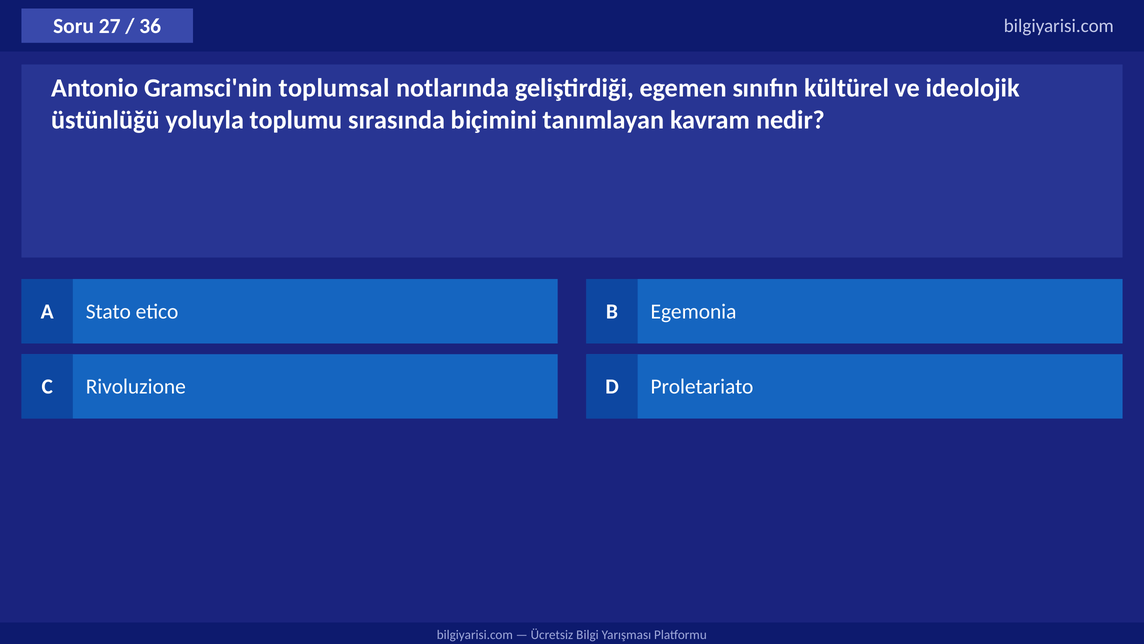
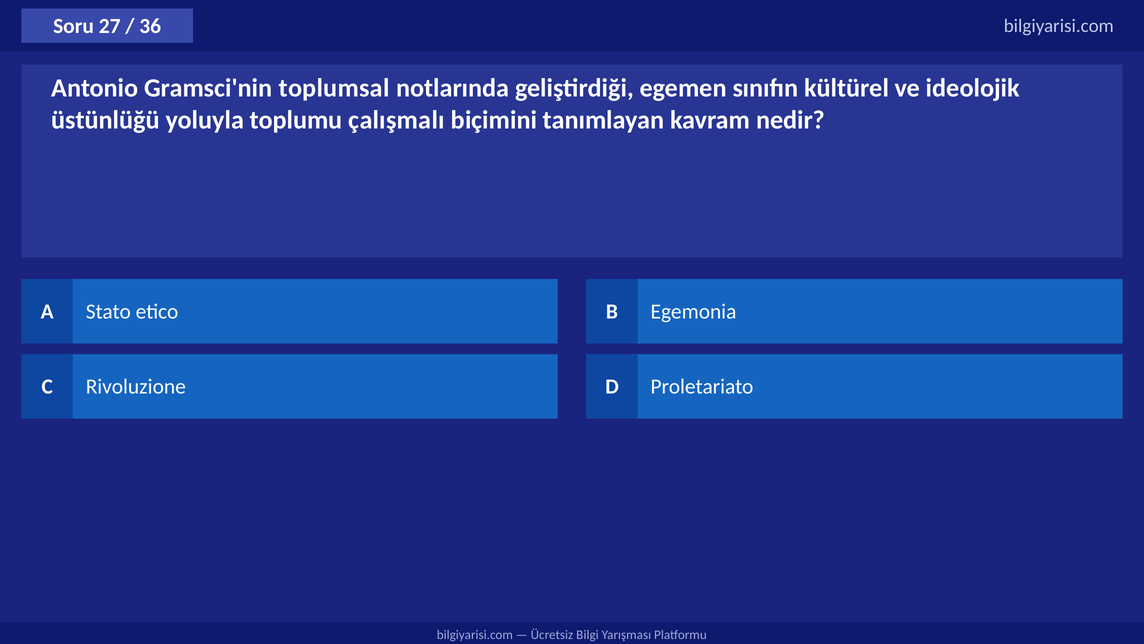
sırasında: sırasında -> çalışmalı
